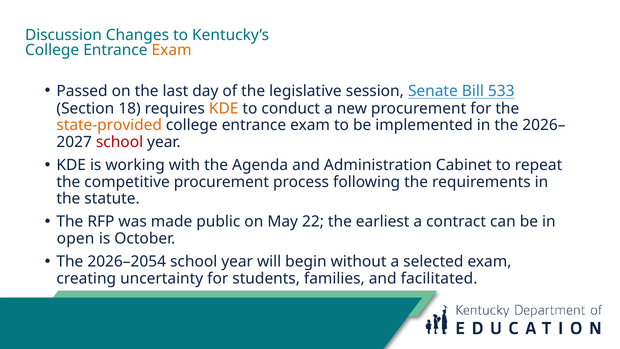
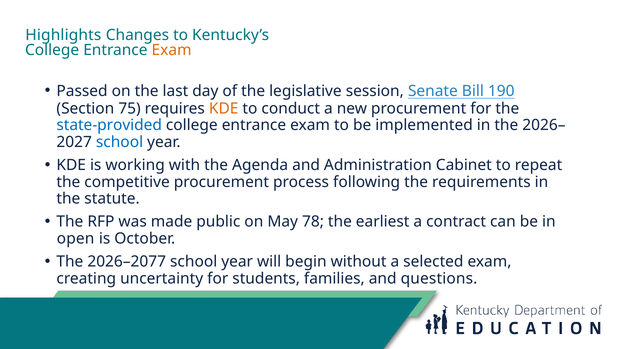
Discussion: Discussion -> Highlights
533: 533 -> 190
18: 18 -> 75
state‑provided colour: orange -> blue
school at (120, 142) colour: red -> blue
22: 22 -> 78
2026–2054: 2026–2054 -> 2026–2077
facilitated: facilitated -> questions
